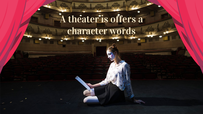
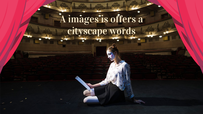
theater: theater -> images
character: character -> cityscape
